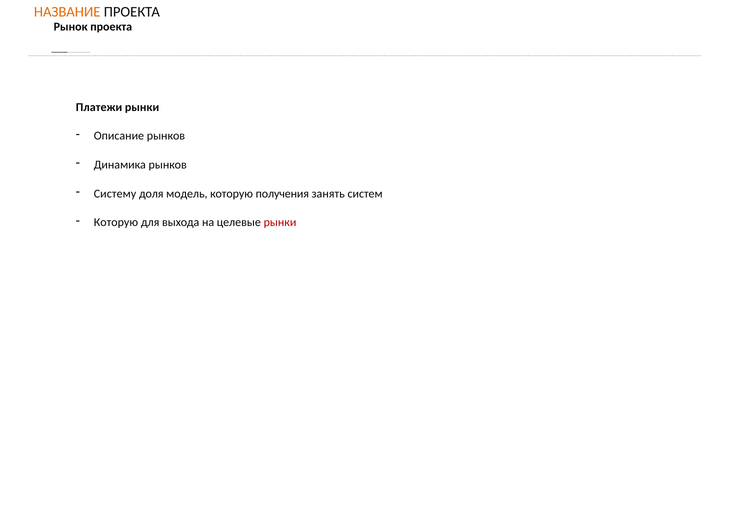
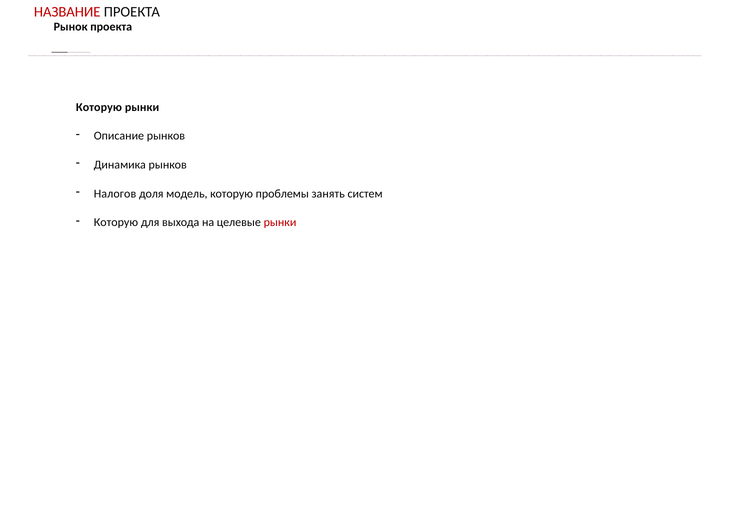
НАЗВАНИЕ colour: orange -> red
Платежи at (99, 107): Платежи -> Которую
Систему: Систему -> Налогов
получения: получения -> проблемы
